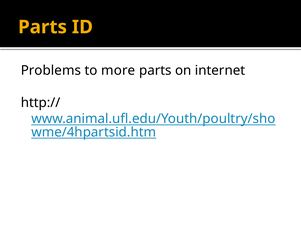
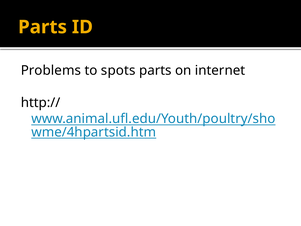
more: more -> spots
